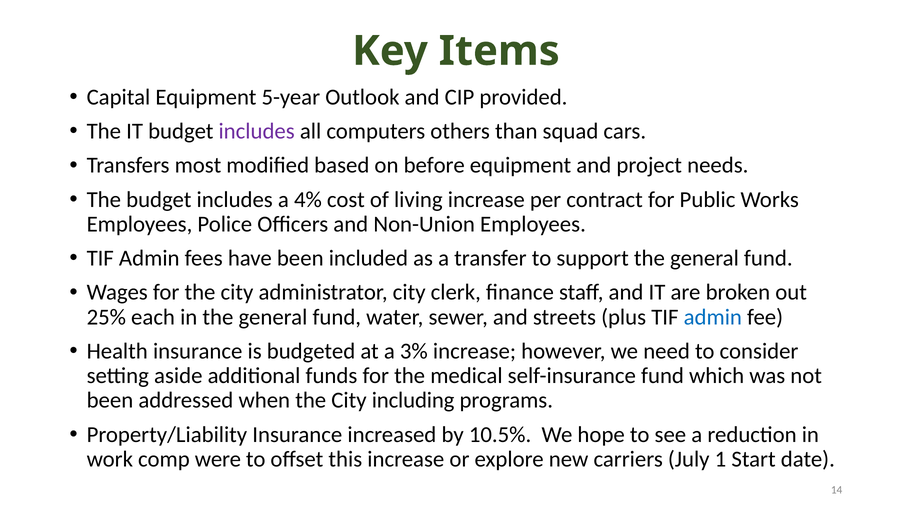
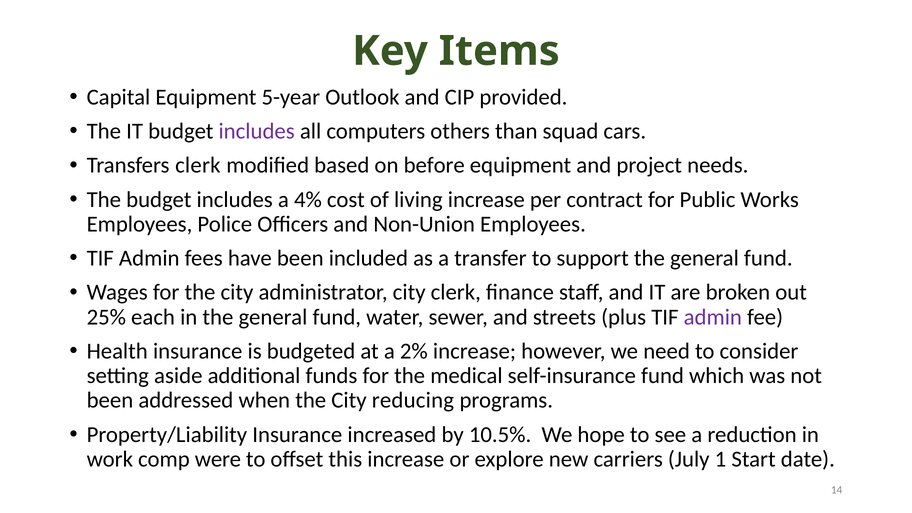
Transfers most: most -> clerk
admin at (713, 317) colour: blue -> purple
3%: 3% -> 2%
including: including -> reducing
